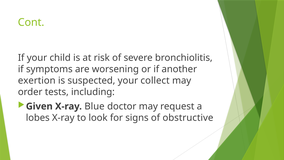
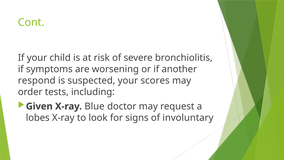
exertion: exertion -> respond
collect: collect -> scores
obstructive: obstructive -> involuntary
